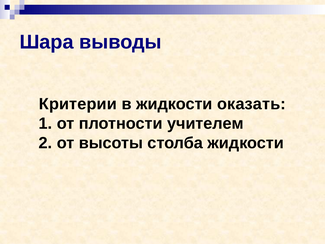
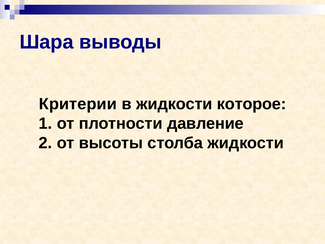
оказать: оказать -> которое
учителем: учителем -> давление
